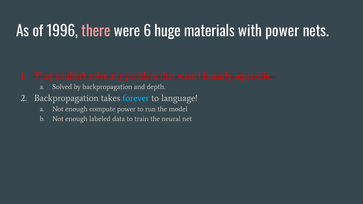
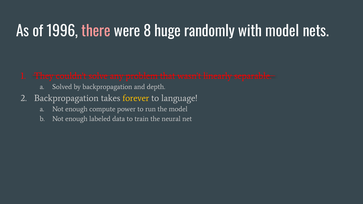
6: 6 -> 8
materials: materials -> randomly
with power: power -> model
forever colour: light blue -> yellow
